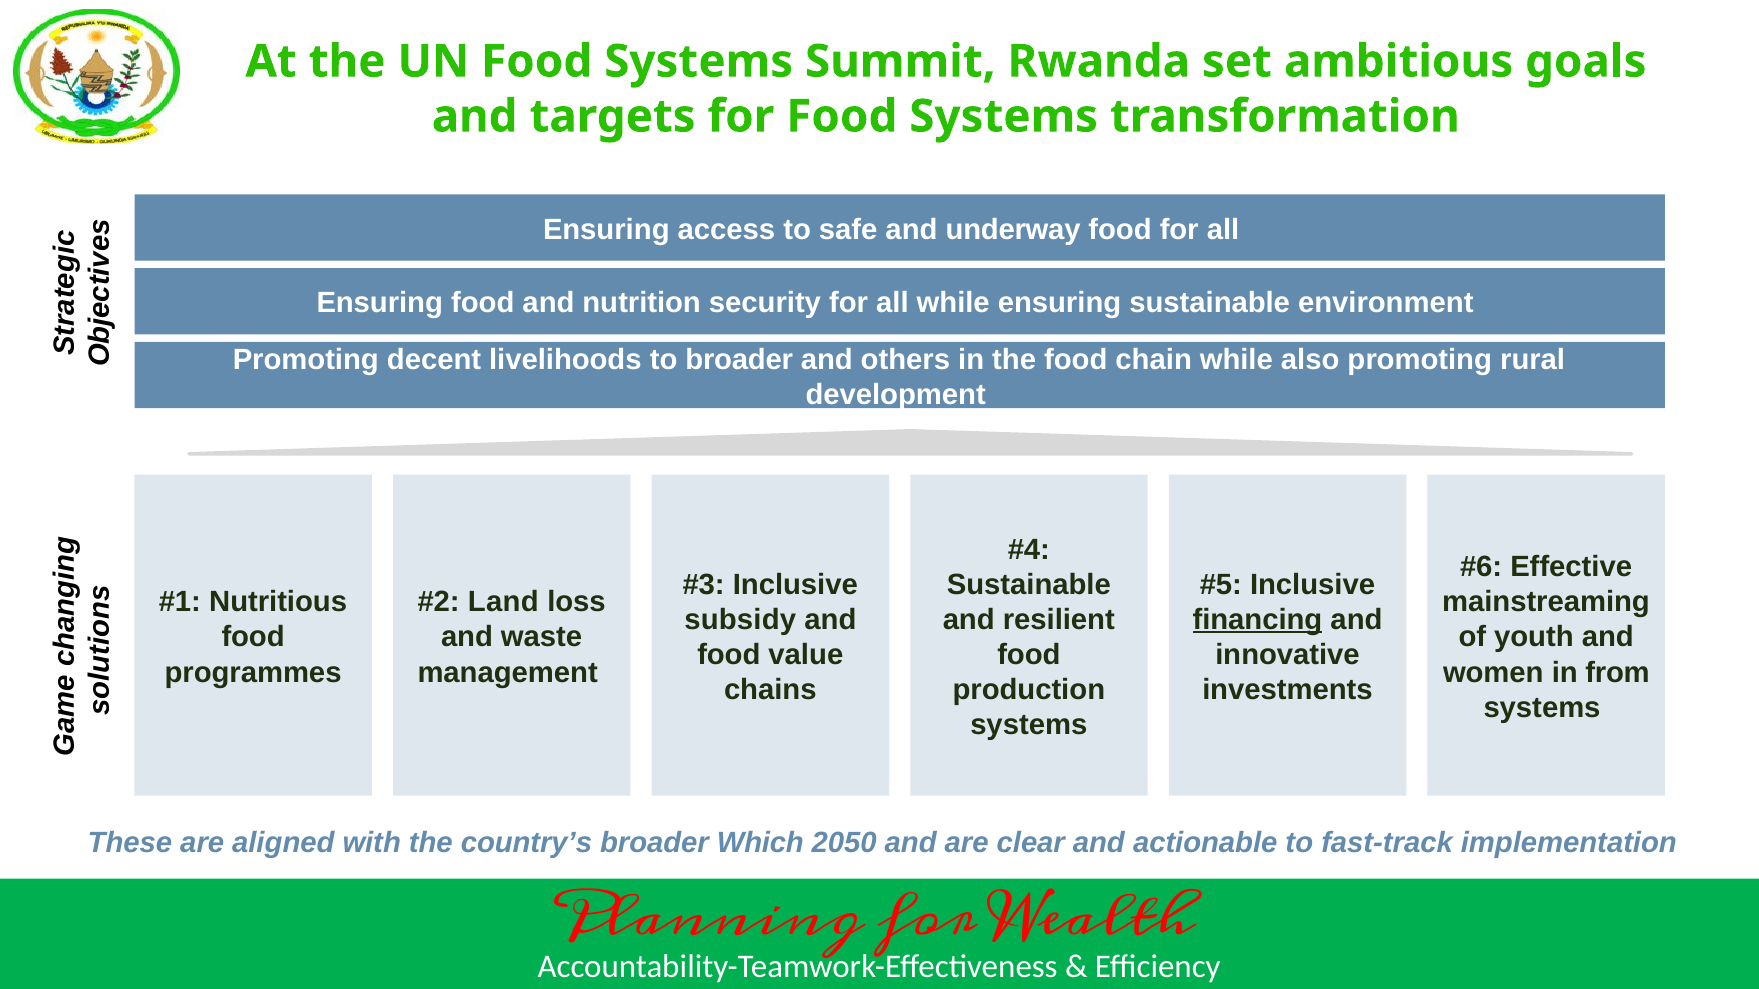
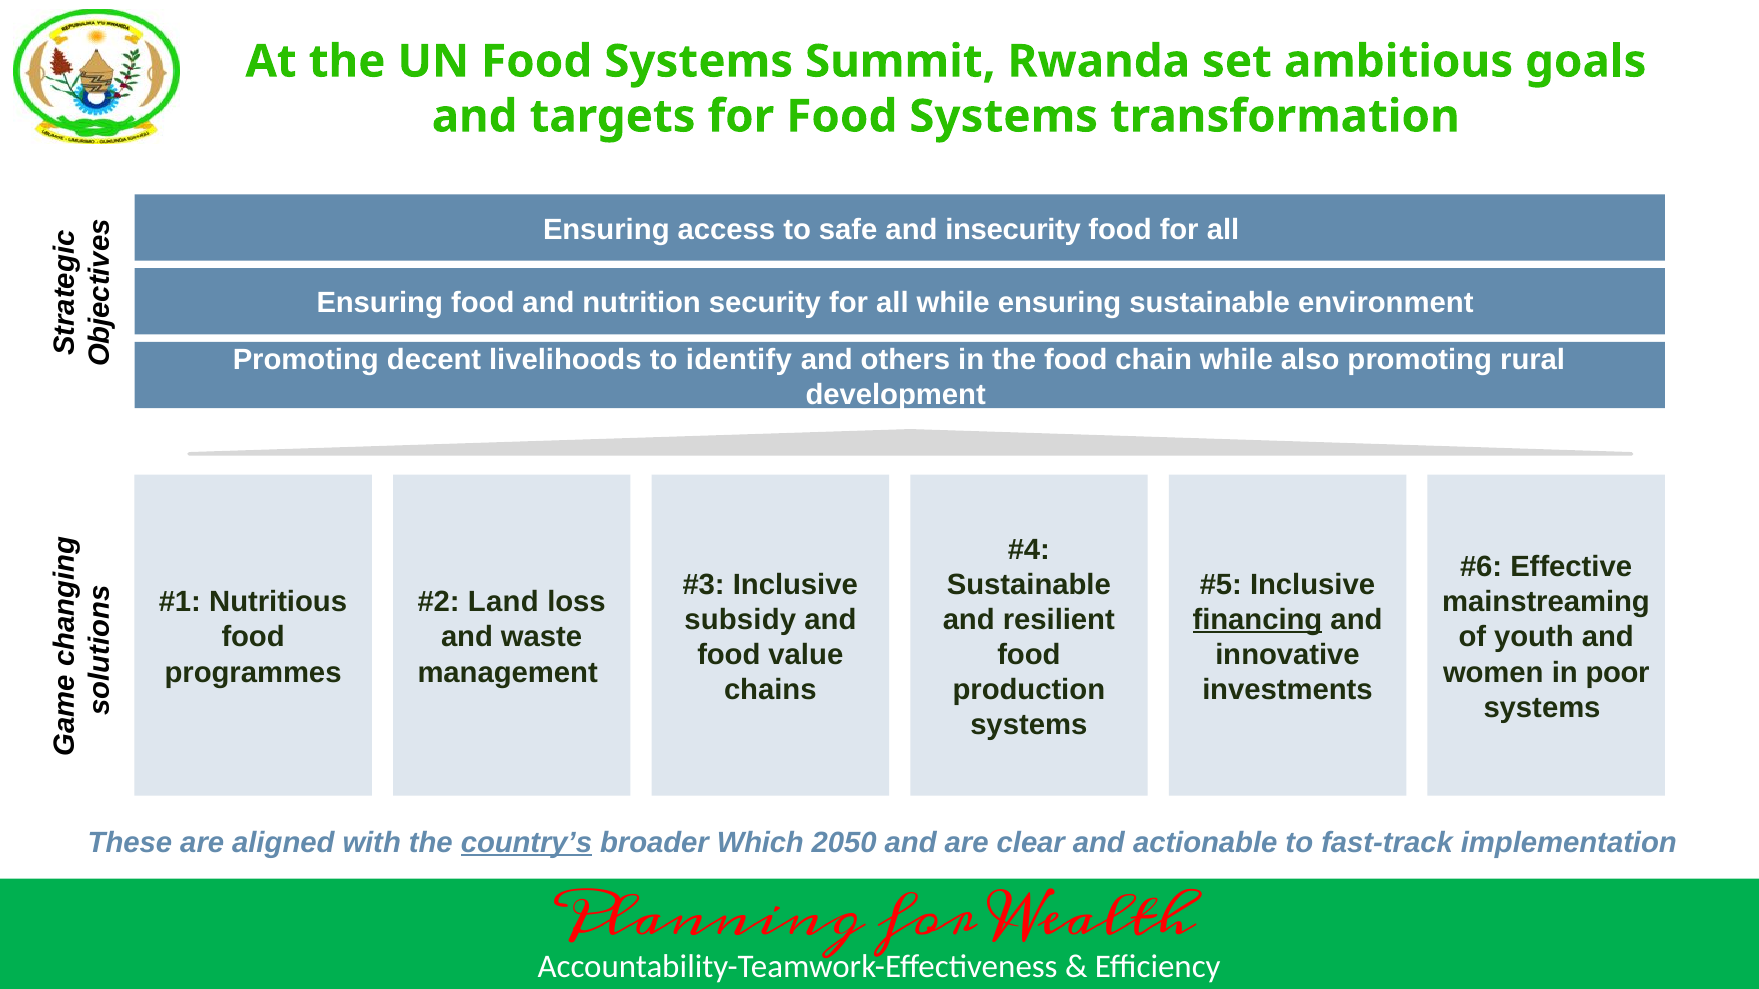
underway: underway -> insecurity
to broader: broader -> identify
from: from -> poor
country’s underline: none -> present
